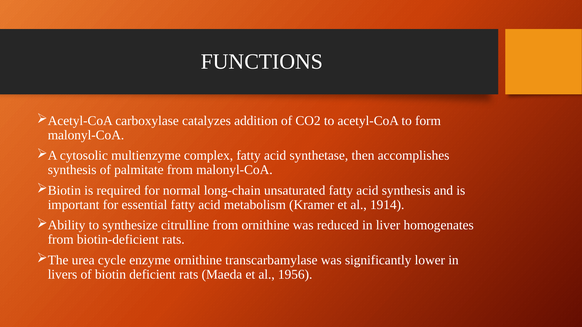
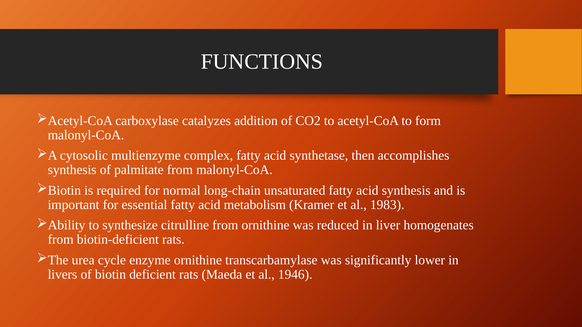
1914: 1914 -> 1983
1956: 1956 -> 1946
